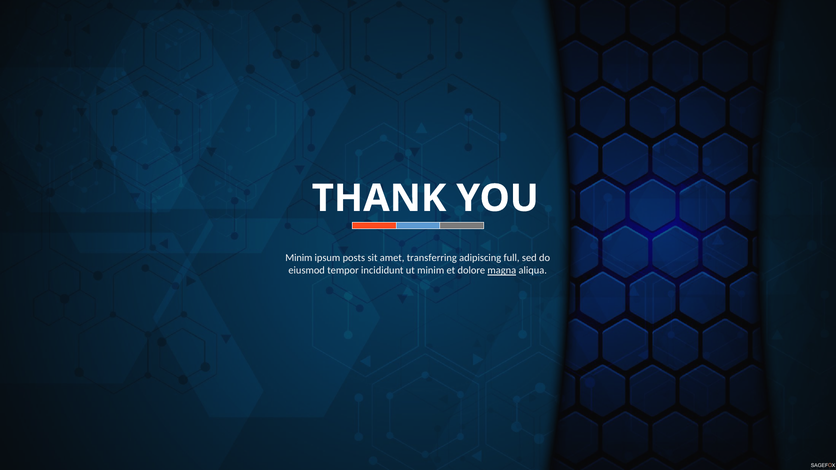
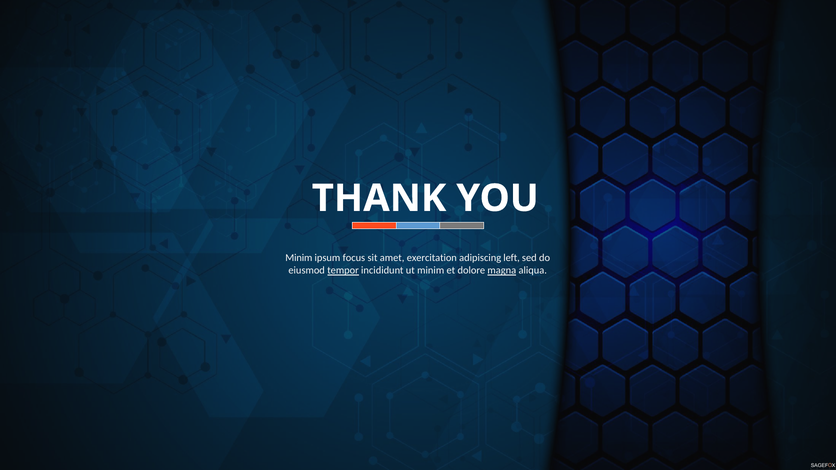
posts: posts -> focus
transferring: transferring -> exercitation
full: full -> left
tempor underline: none -> present
